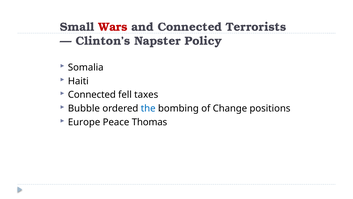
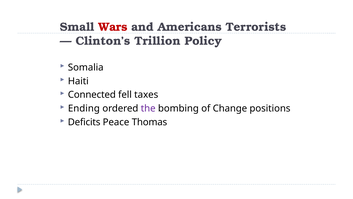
and Connected: Connected -> Americans
Napster: Napster -> Trillion
Bubble: Bubble -> Ending
the colour: blue -> purple
Europe: Europe -> Deficits
